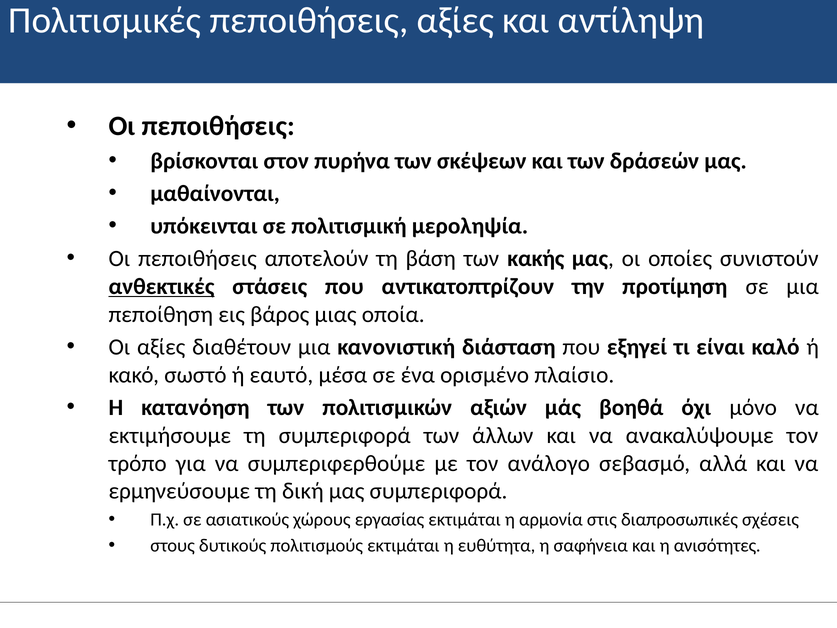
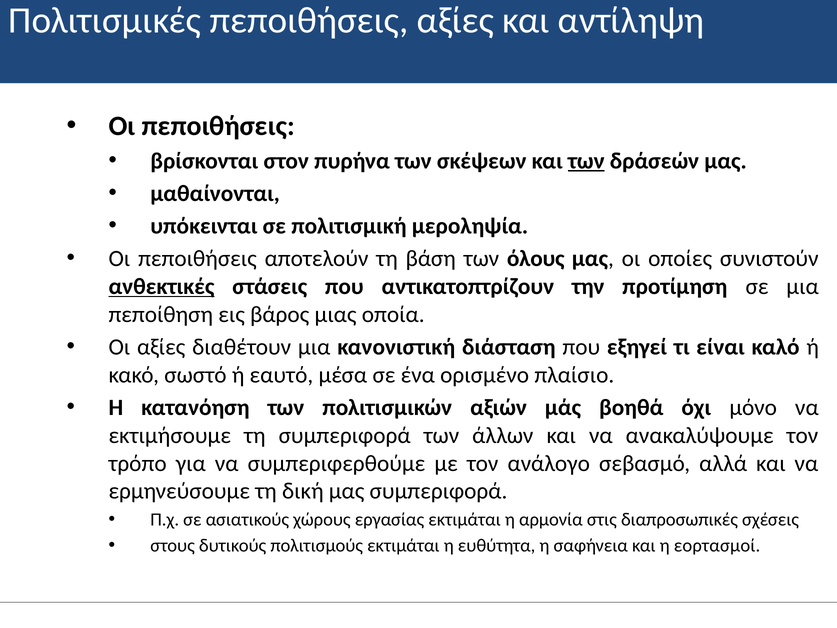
των at (586, 161) underline: none -> present
κακής: κακής -> όλους
ανισότητες: ανισότητες -> εορτασμοί
